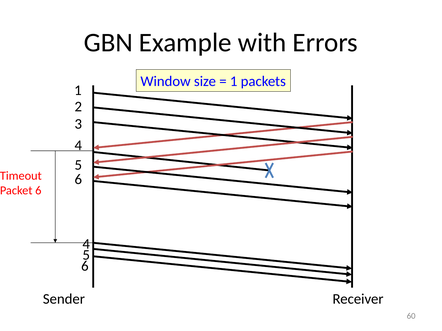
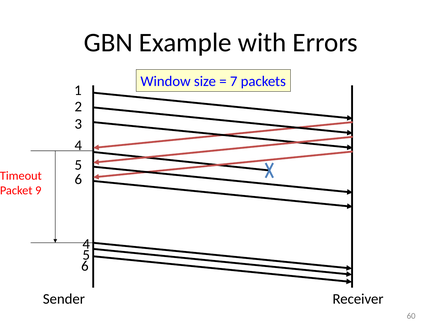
1 at (234, 82): 1 -> 7
Packet 6: 6 -> 9
